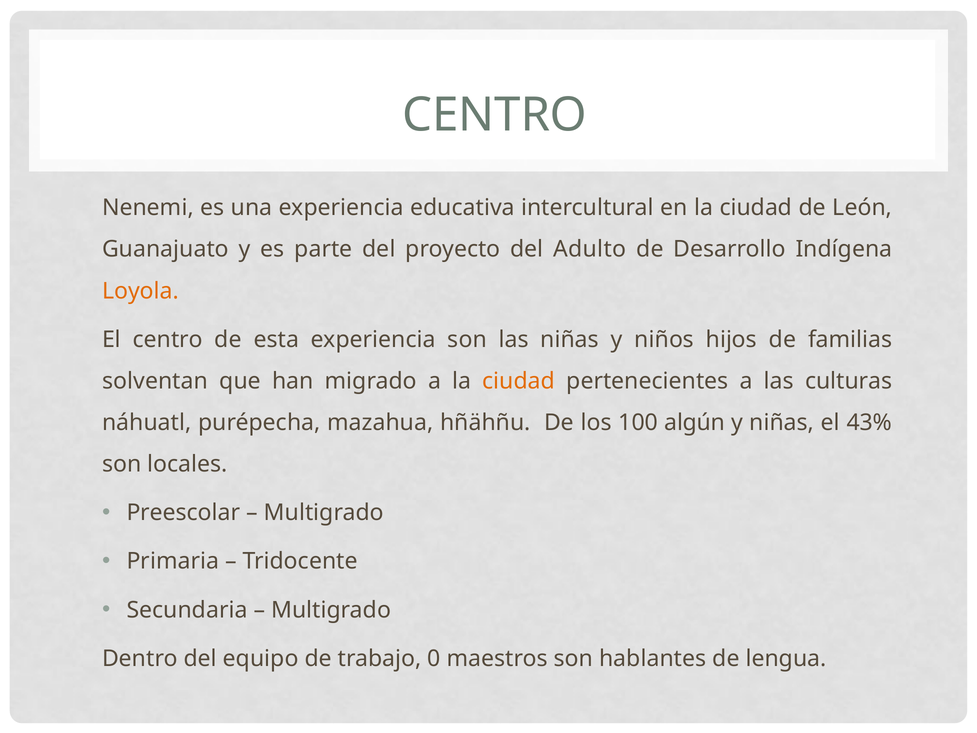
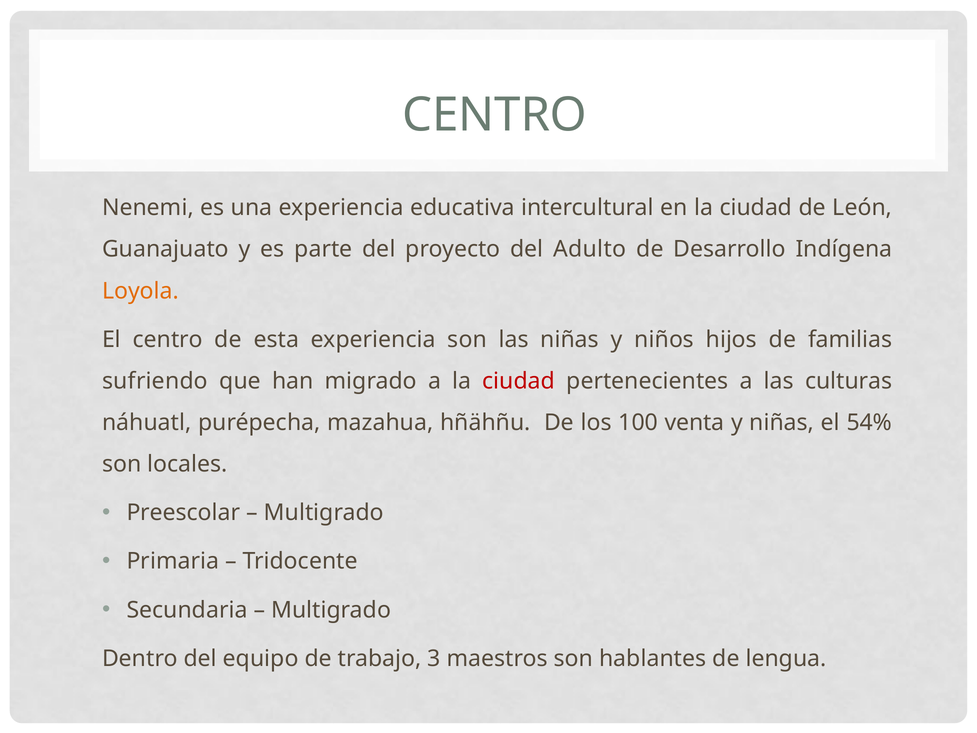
solventan: solventan -> sufriendo
ciudad at (519, 381) colour: orange -> red
algún: algún -> venta
43%: 43% -> 54%
0: 0 -> 3
